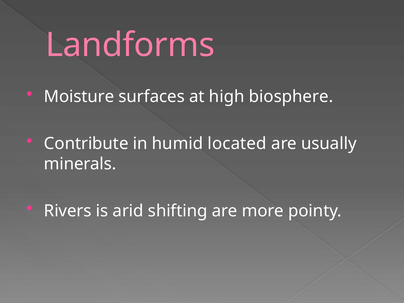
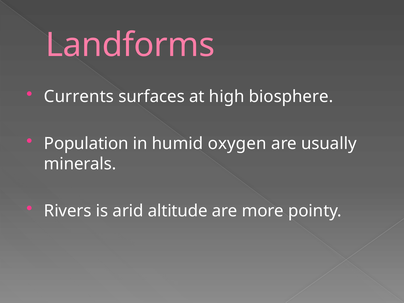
Moisture: Moisture -> Currents
Contribute: Contribute -> Population
located: located -> oxygen
shifting: shifting -> altitude
